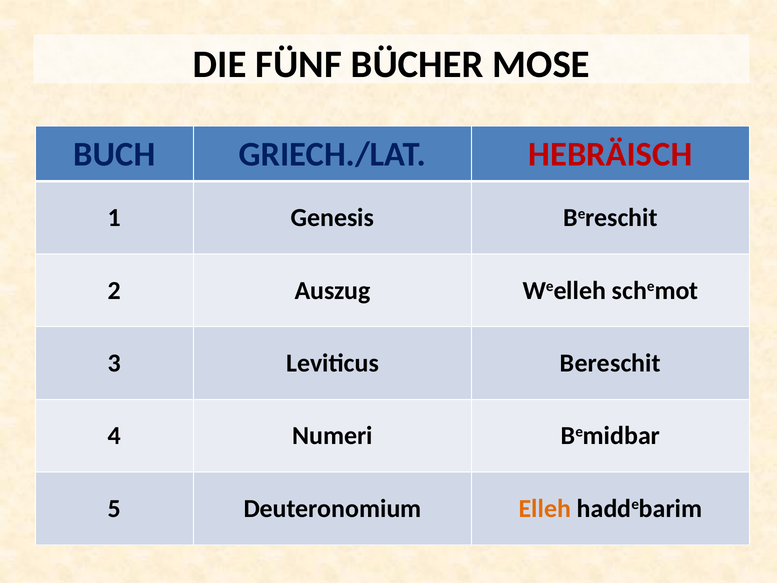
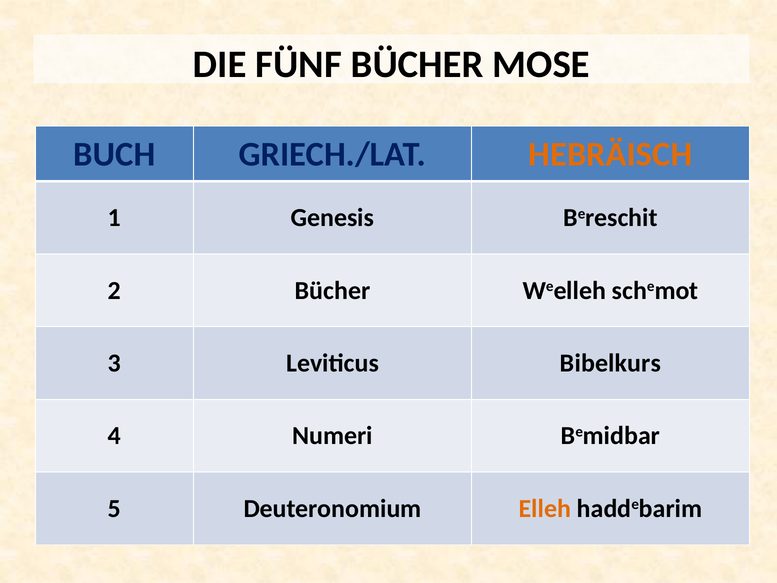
HEBRÄISCH colour: red -> orange
2 Auszug: Auszug -> Bücher
Leviticus Bereschit: Bereschit -> Bibelkurs
